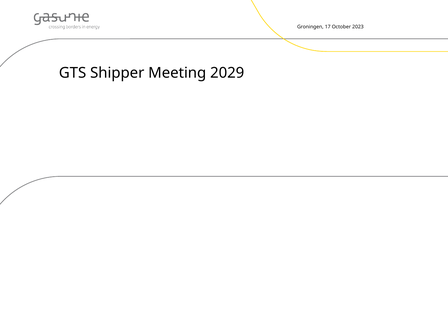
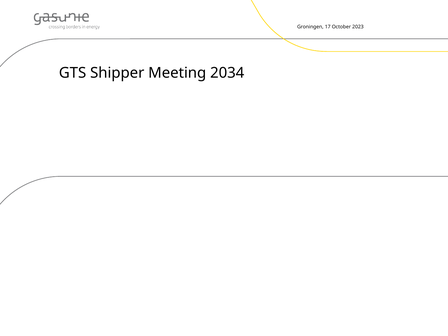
2029: 2029 -> 2034
